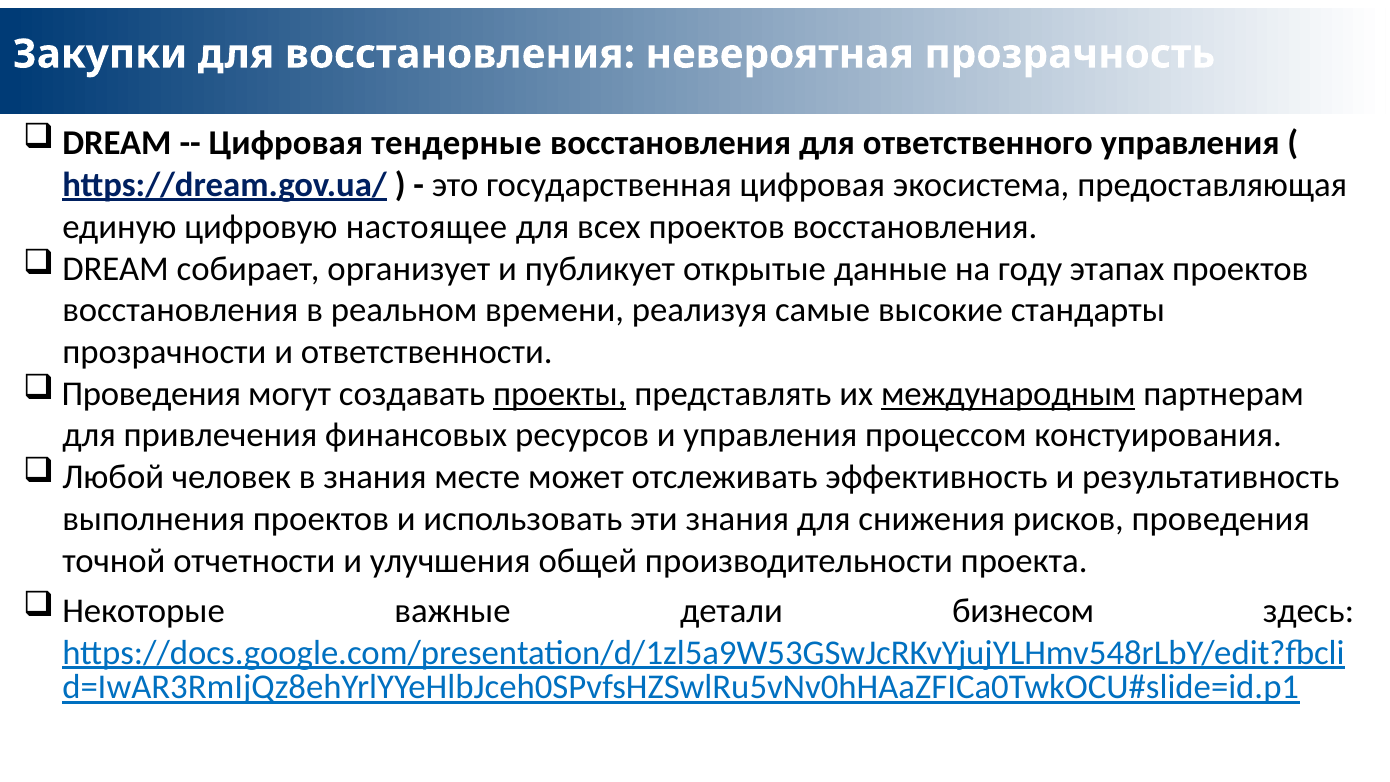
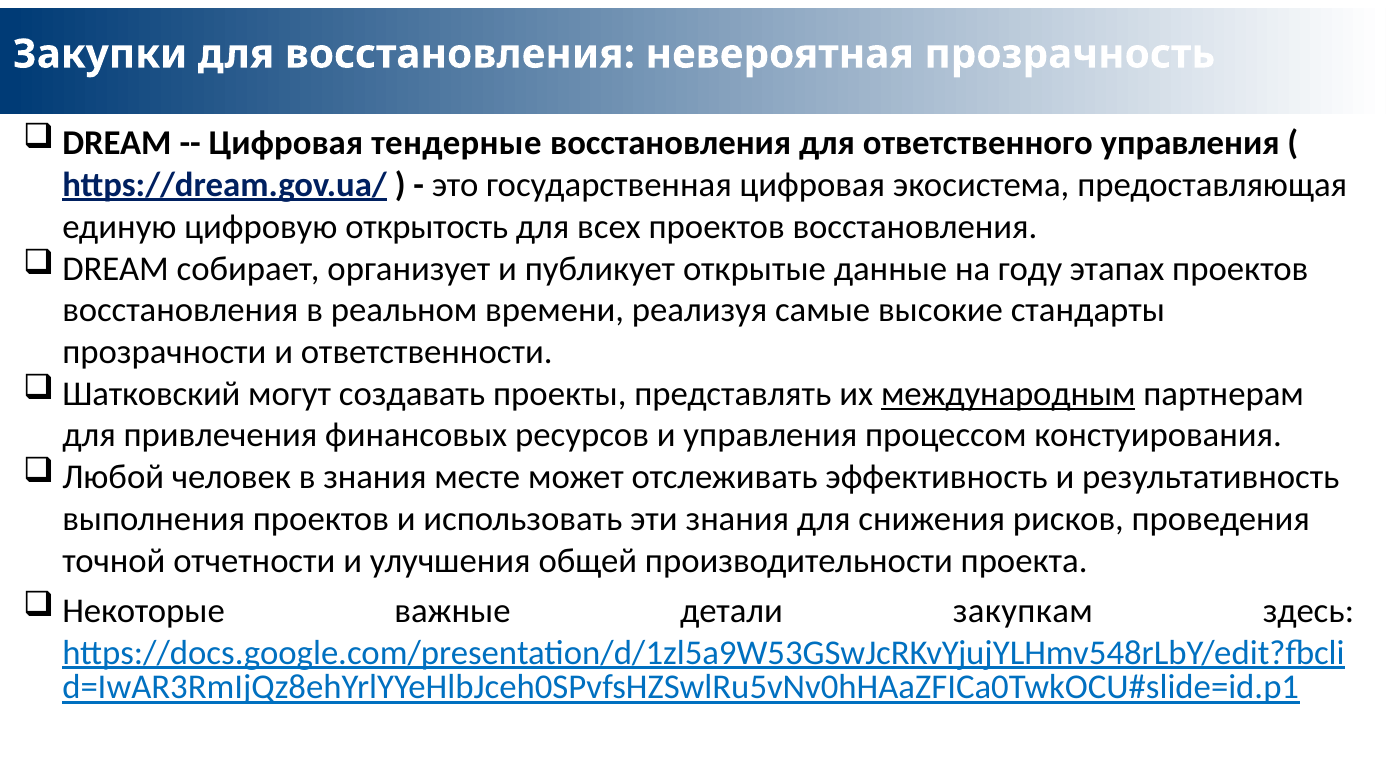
настоящее: настоящее -> открытость
Проведения at (151, 394): Проведения -> Шатковский
проекты underline: present -> none
бизнесом: бизнесом -> закупкам
